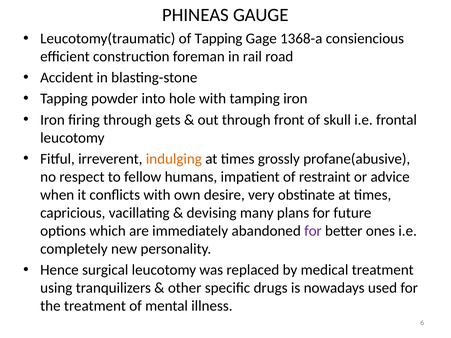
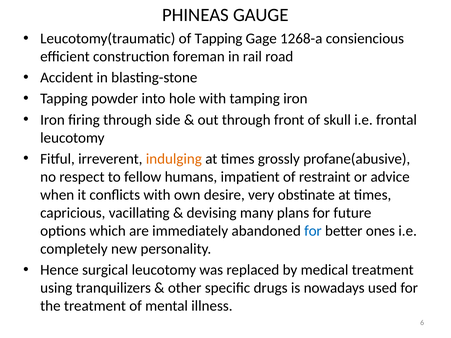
1368-a: 1368-a -> 1268-a
gets: gets -> side
for at (313, 231) colour: purple -> blue
